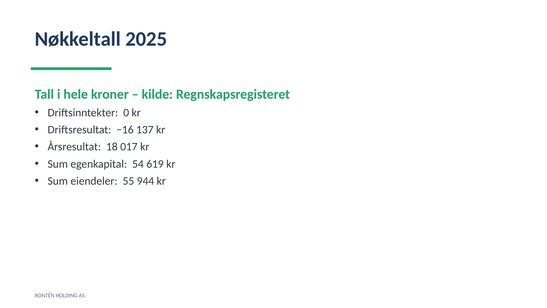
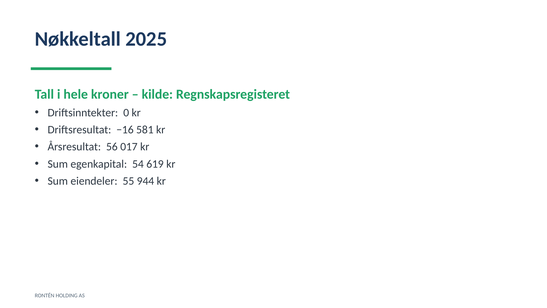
137: 137 -> 581
18: 18 -> 56
